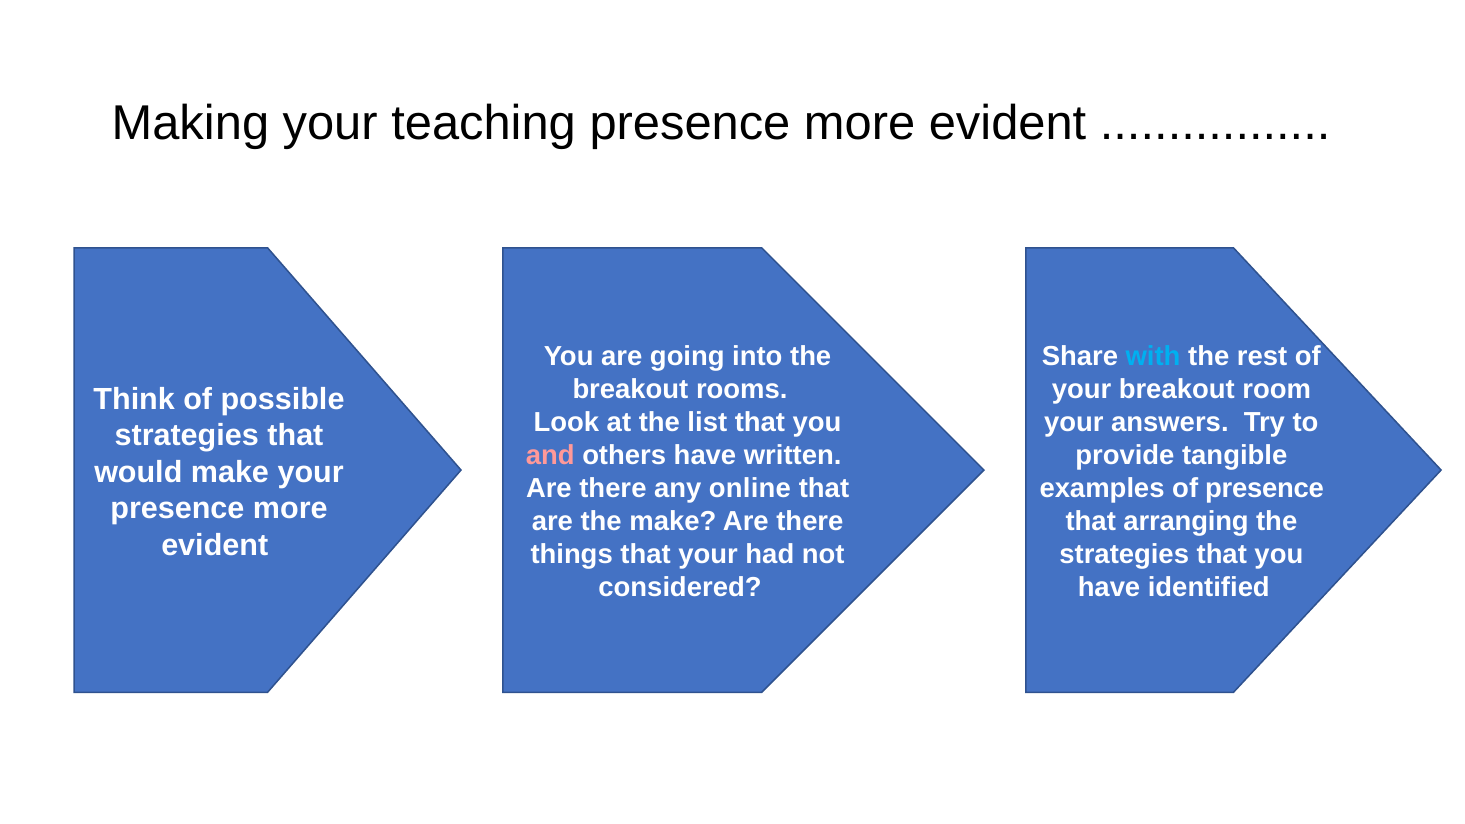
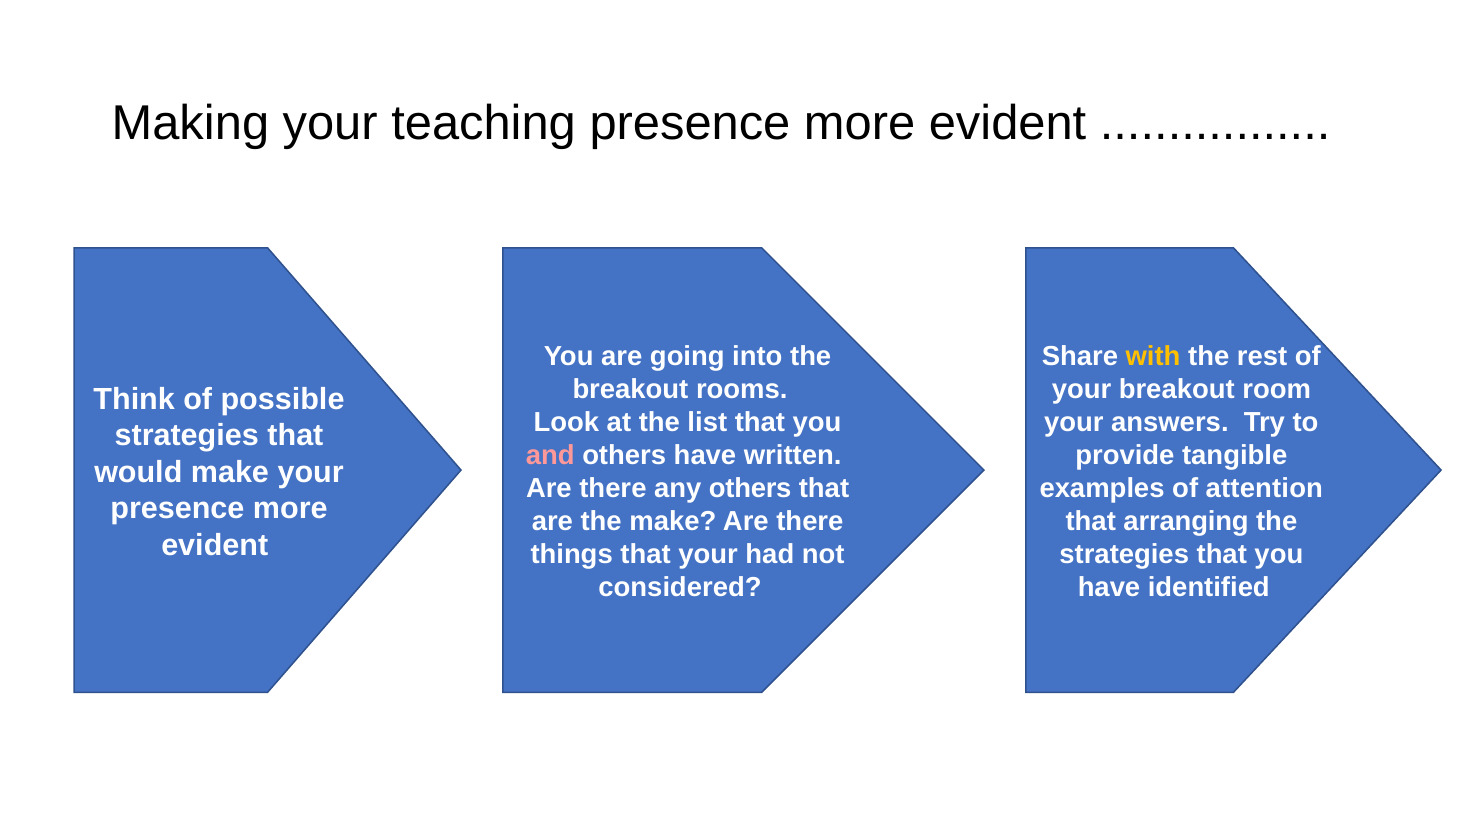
with colour: light blue -> yellow
any online: online -> others
of presence: presence -> attention
